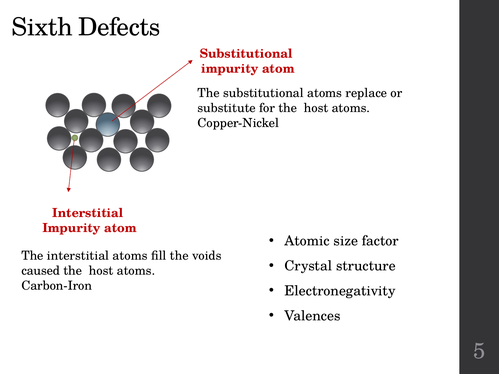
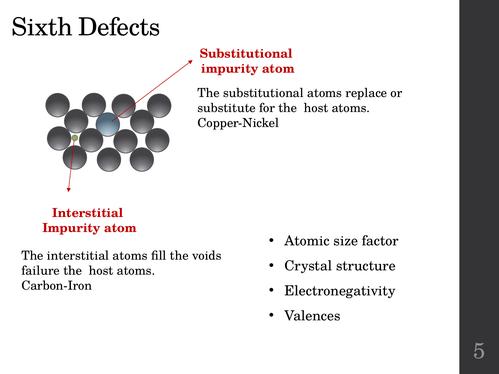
caused: caused -> failure
